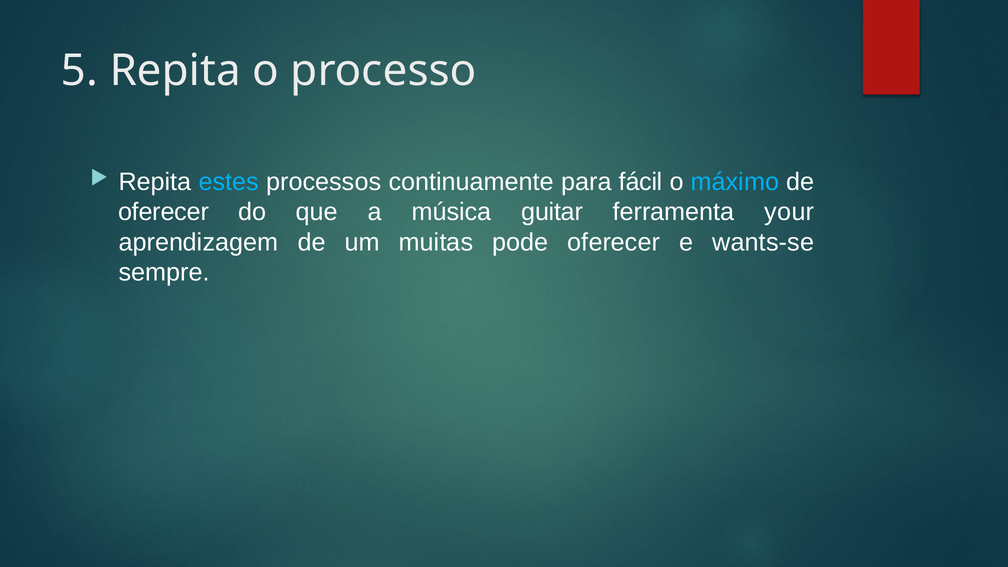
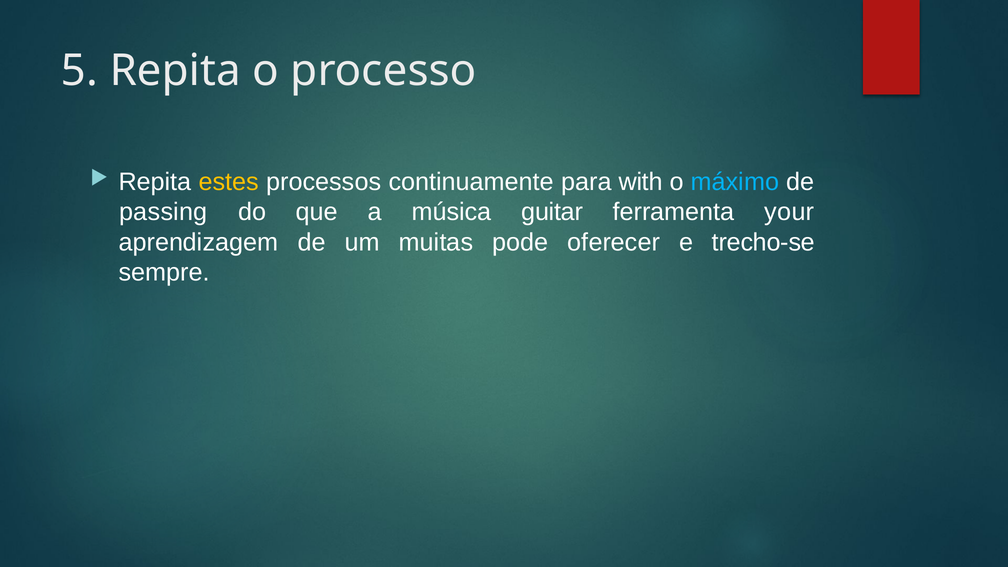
estes colour: light blue -> yellow
fácil: fácil -> with
oferecer at (164, 212): oferecer -> passing
wants-se: wants-se -> trecho-se
